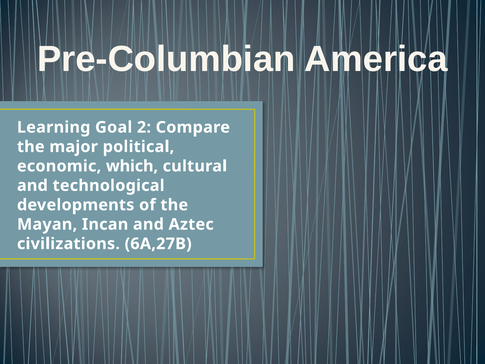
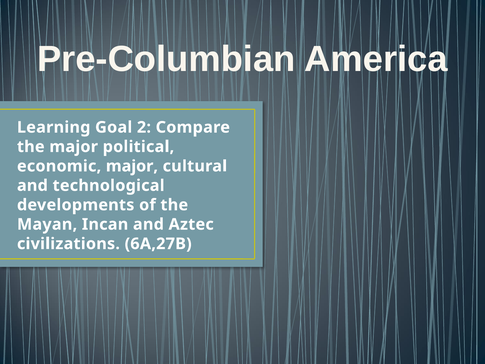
economic which: which -> major
